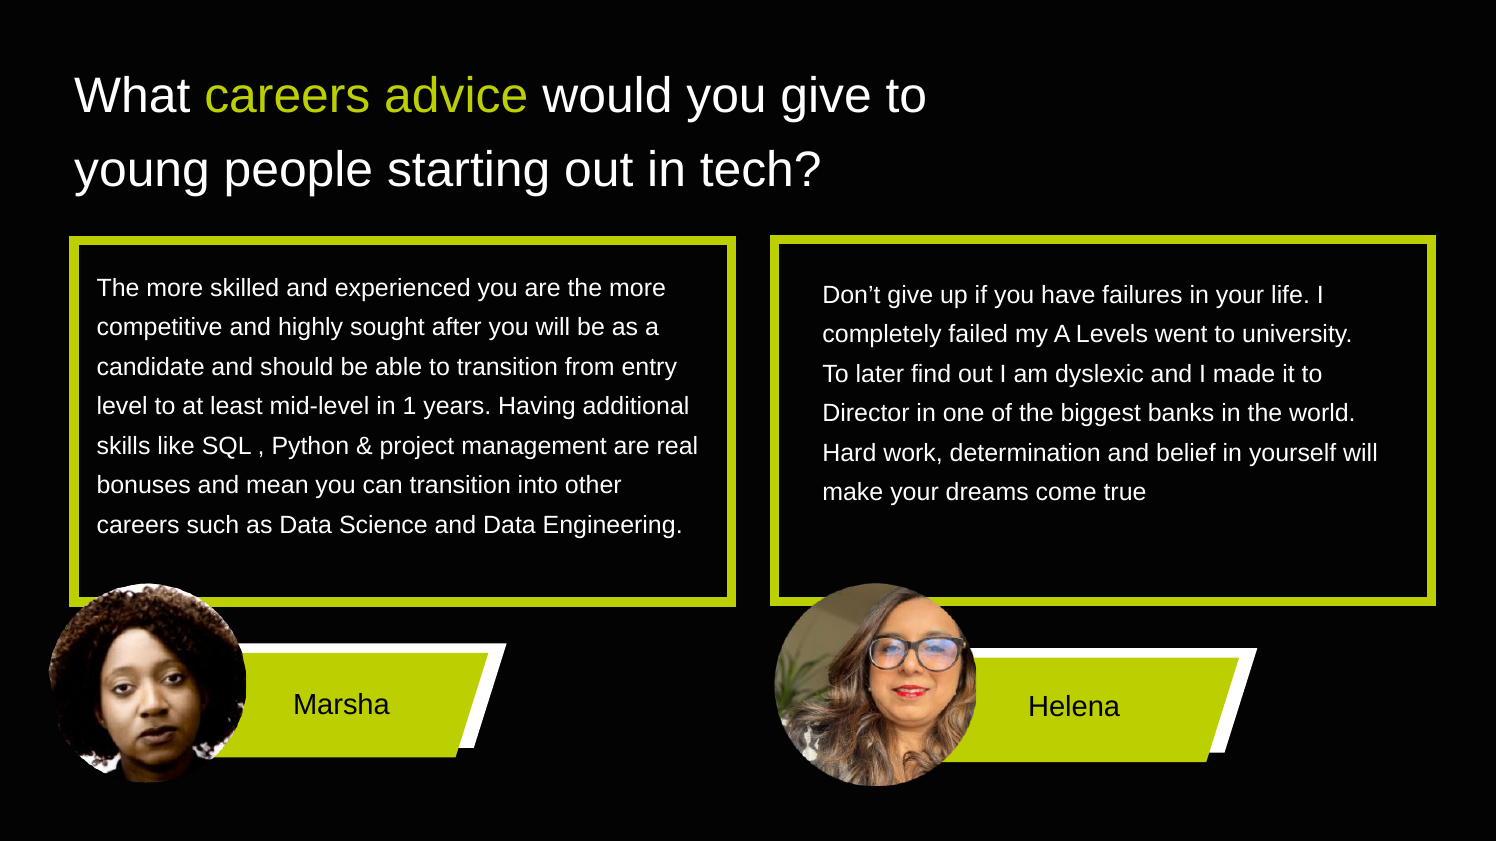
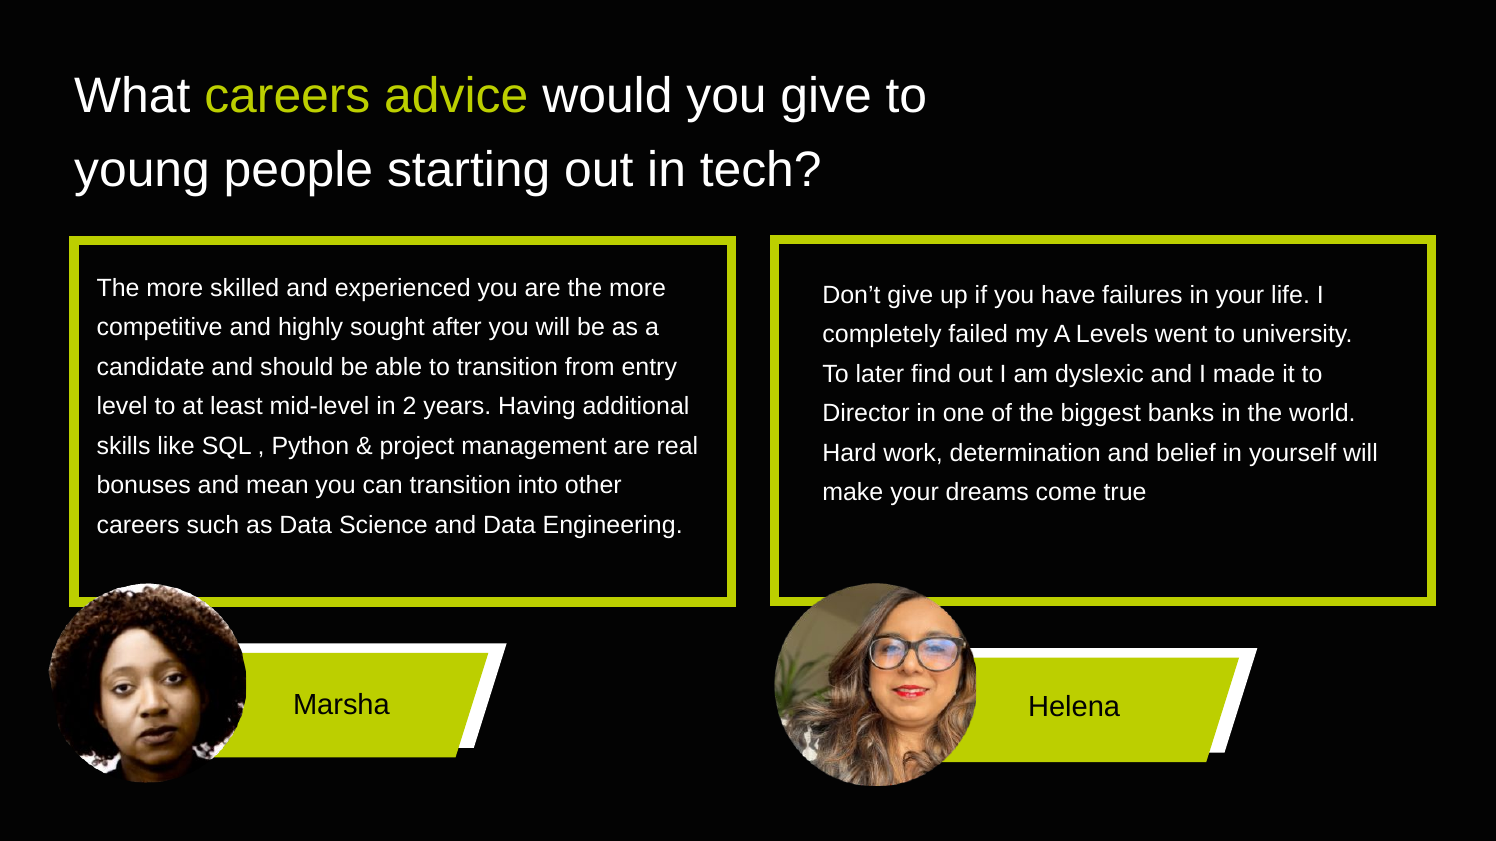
1: 1 -> 2
